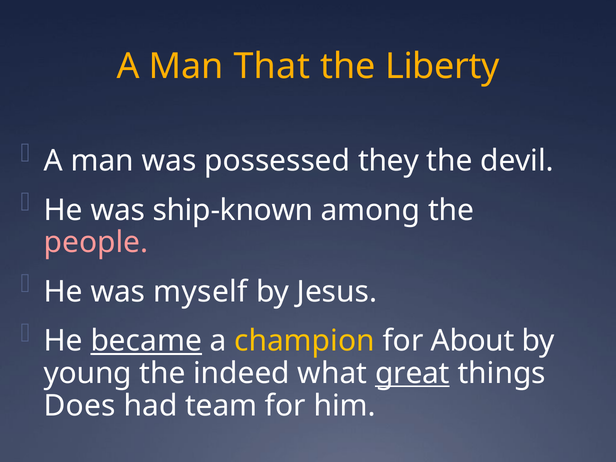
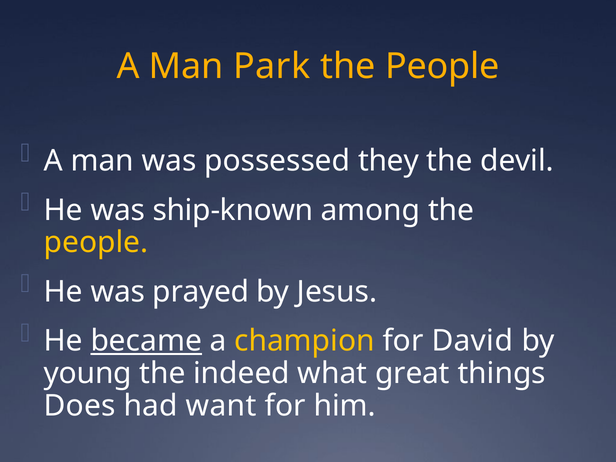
That: That -> Park
Liberty at (442, 66): Liberty -> People
people at (96, 243) colour: pink -> yellow
myself: myself -> prayed
About: About -> David
great underline: present -> none
team: team -> want
